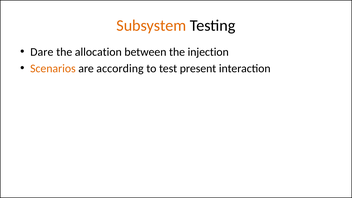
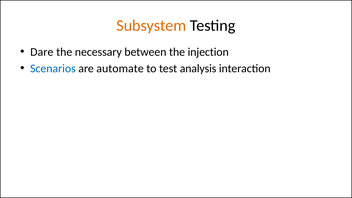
allocation: allocation -> necessary
Scenarios colour: orange -> blue
according: according -> automate
present: present -> analysis
